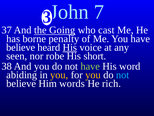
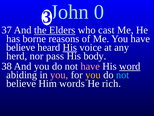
7: 7 -> 0
Going: Going -> Elders
penalty: penalty -> reasons
seen: seen -> herd
robe: robe -> pass
short: short -> body
have at (90, 66) colour: light green -> pink
word underline: none -> present
you at (59, 75) colour: yellow -> pink
